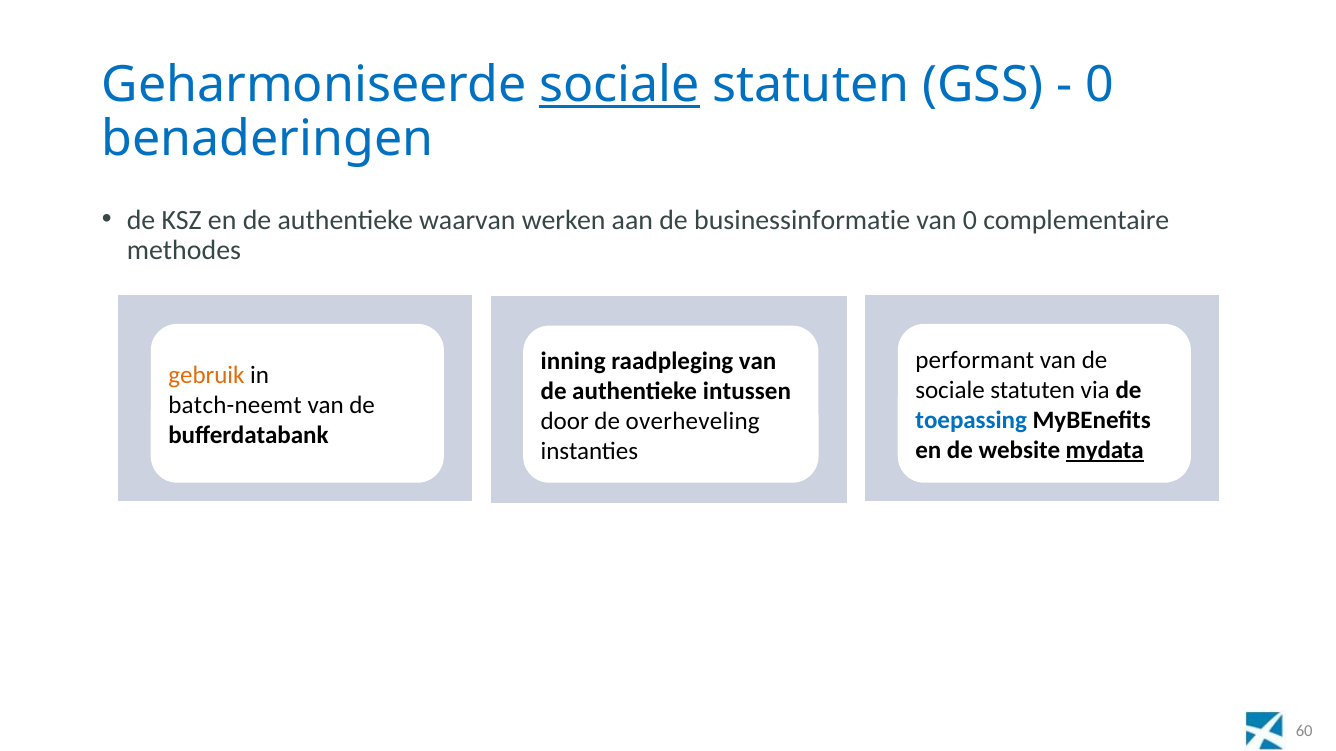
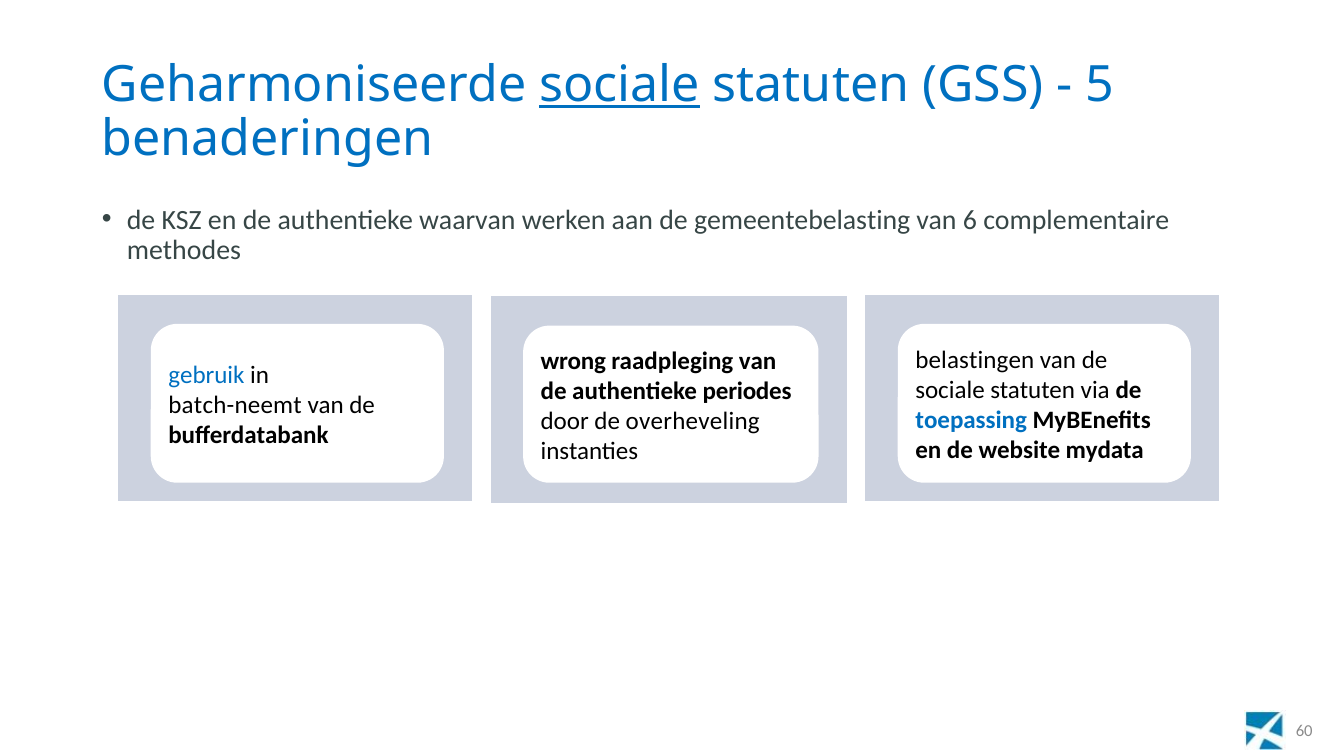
0 at (1100, 85): 0 -> 5
businessinformatie: businessinformatie -> gemeentebelasting
van 0: 0 -> 6
performant: performant -> belastingen
inning: inning -> wrong
gebruik colour: orange -> blue
intussen: intussen -> periodes
mydata underline: present -> none
